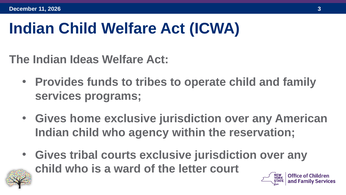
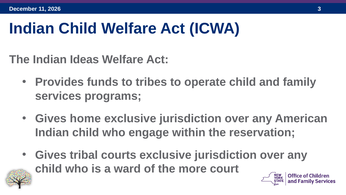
agency: agency -> engage
letter: letter -> more
